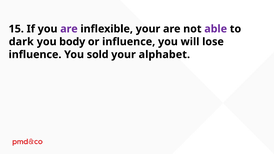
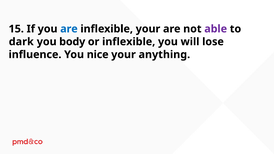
are at (69, 29) colour: purple -> blue
or influence: influence -> inflexible
sold: sold -> nice
alphabet: alphabet -> anything
